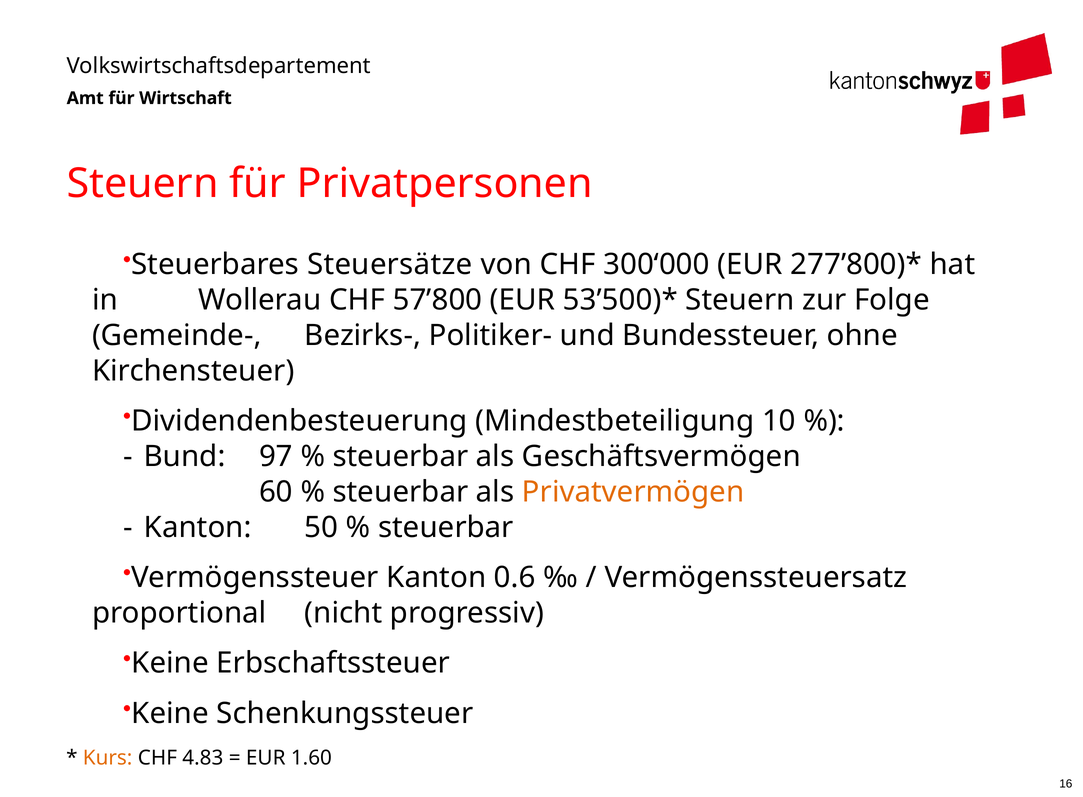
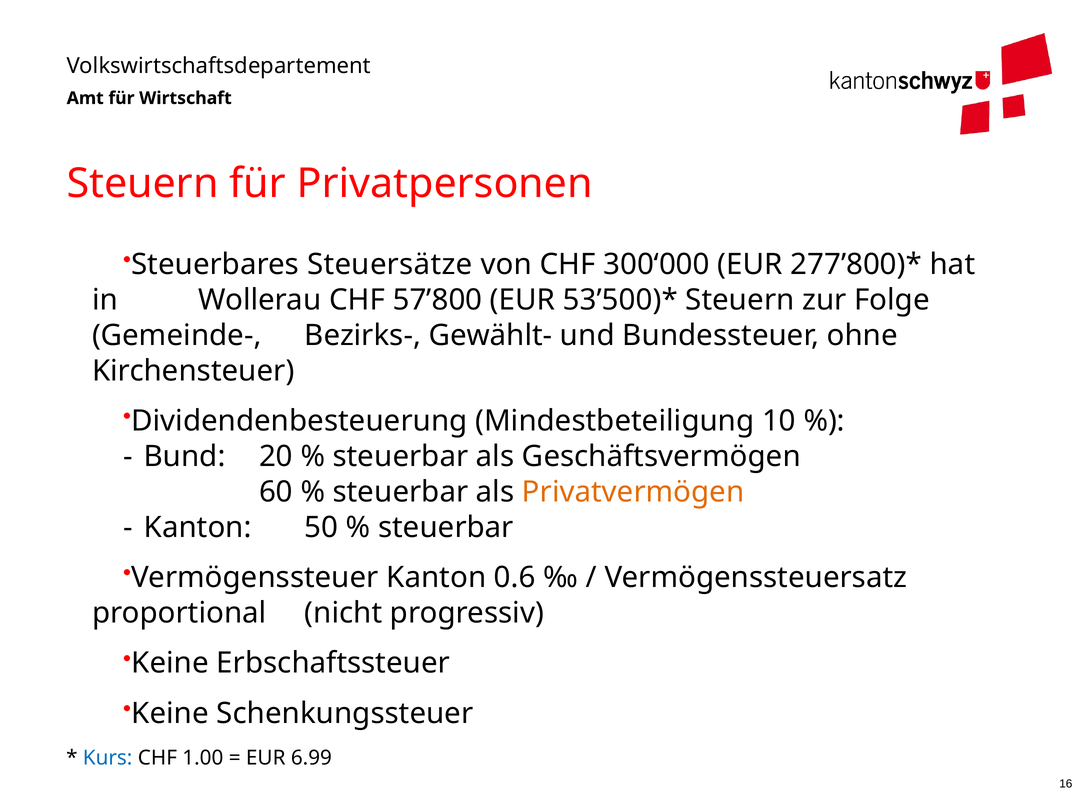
Politiker-: Politiker- -> Gewählt-
97: 97 -> 20
Kurs colour: orange -> blue
4.83: 4.83 -> 1.00
1.60: 1.60 -> 6.99
